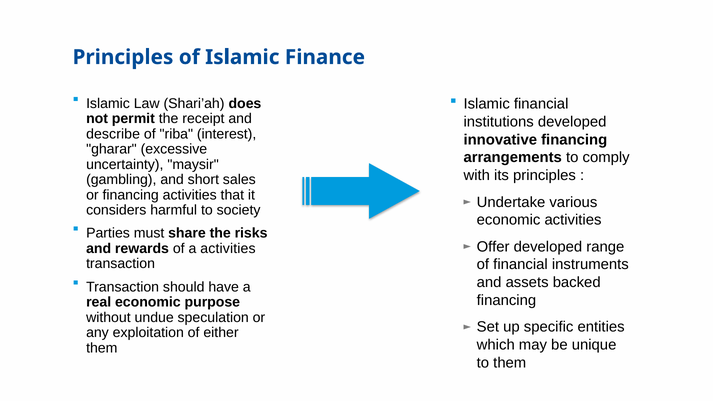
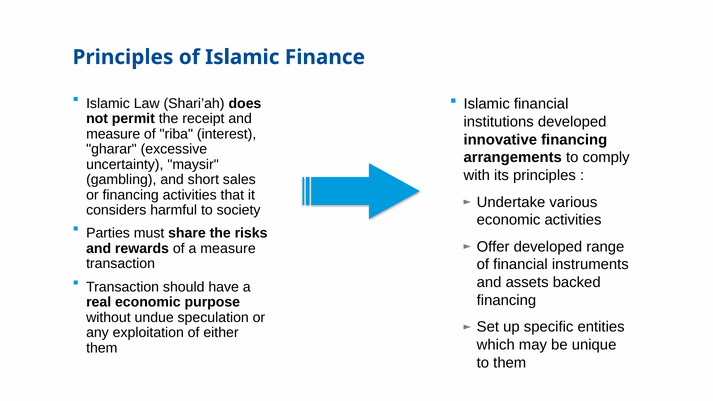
describe at (113, 134): describe -> measure
a activities: activities -> measure
